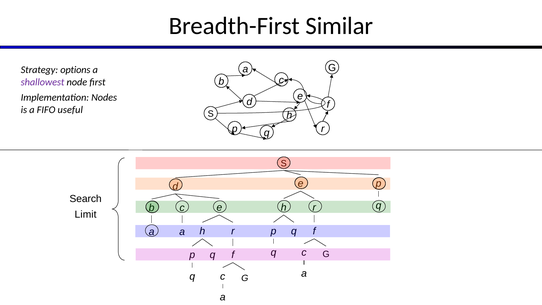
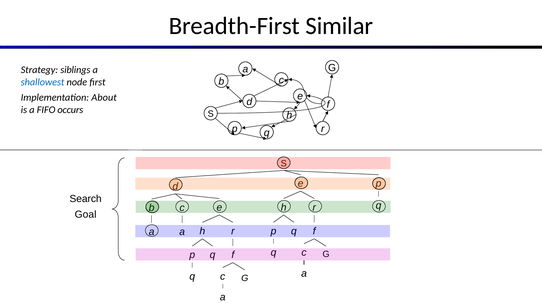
options: options -> siblings
shallowest colour: purple -> blue
Nodes: Nodes -> About
useful: useful -> occurs
Limit: Limit -> Goal
